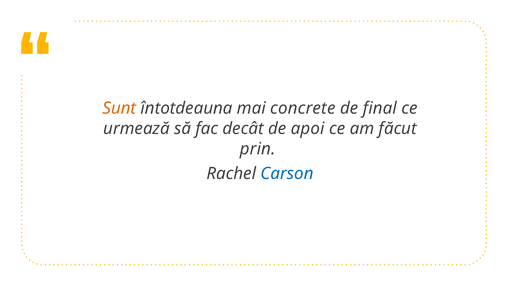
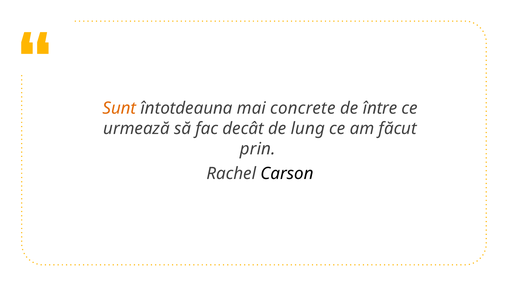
final: final -> între
apoi: apoi -> lung
Carson colour: blue -> black
